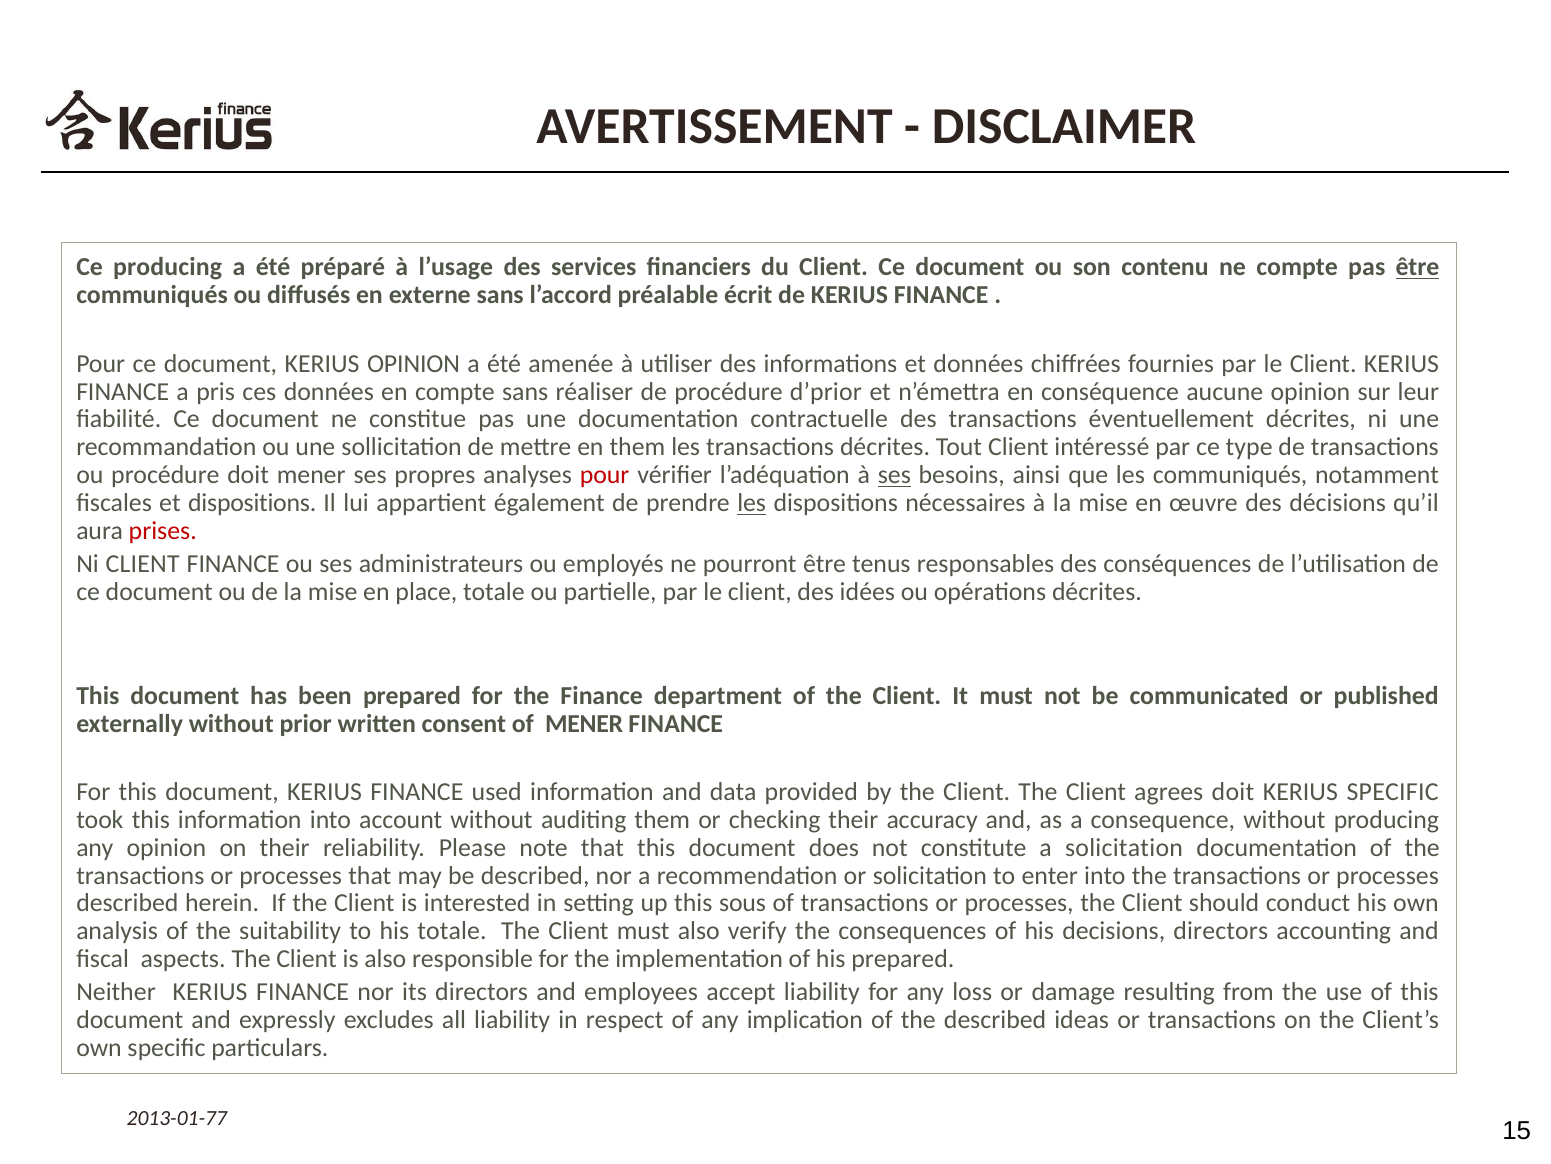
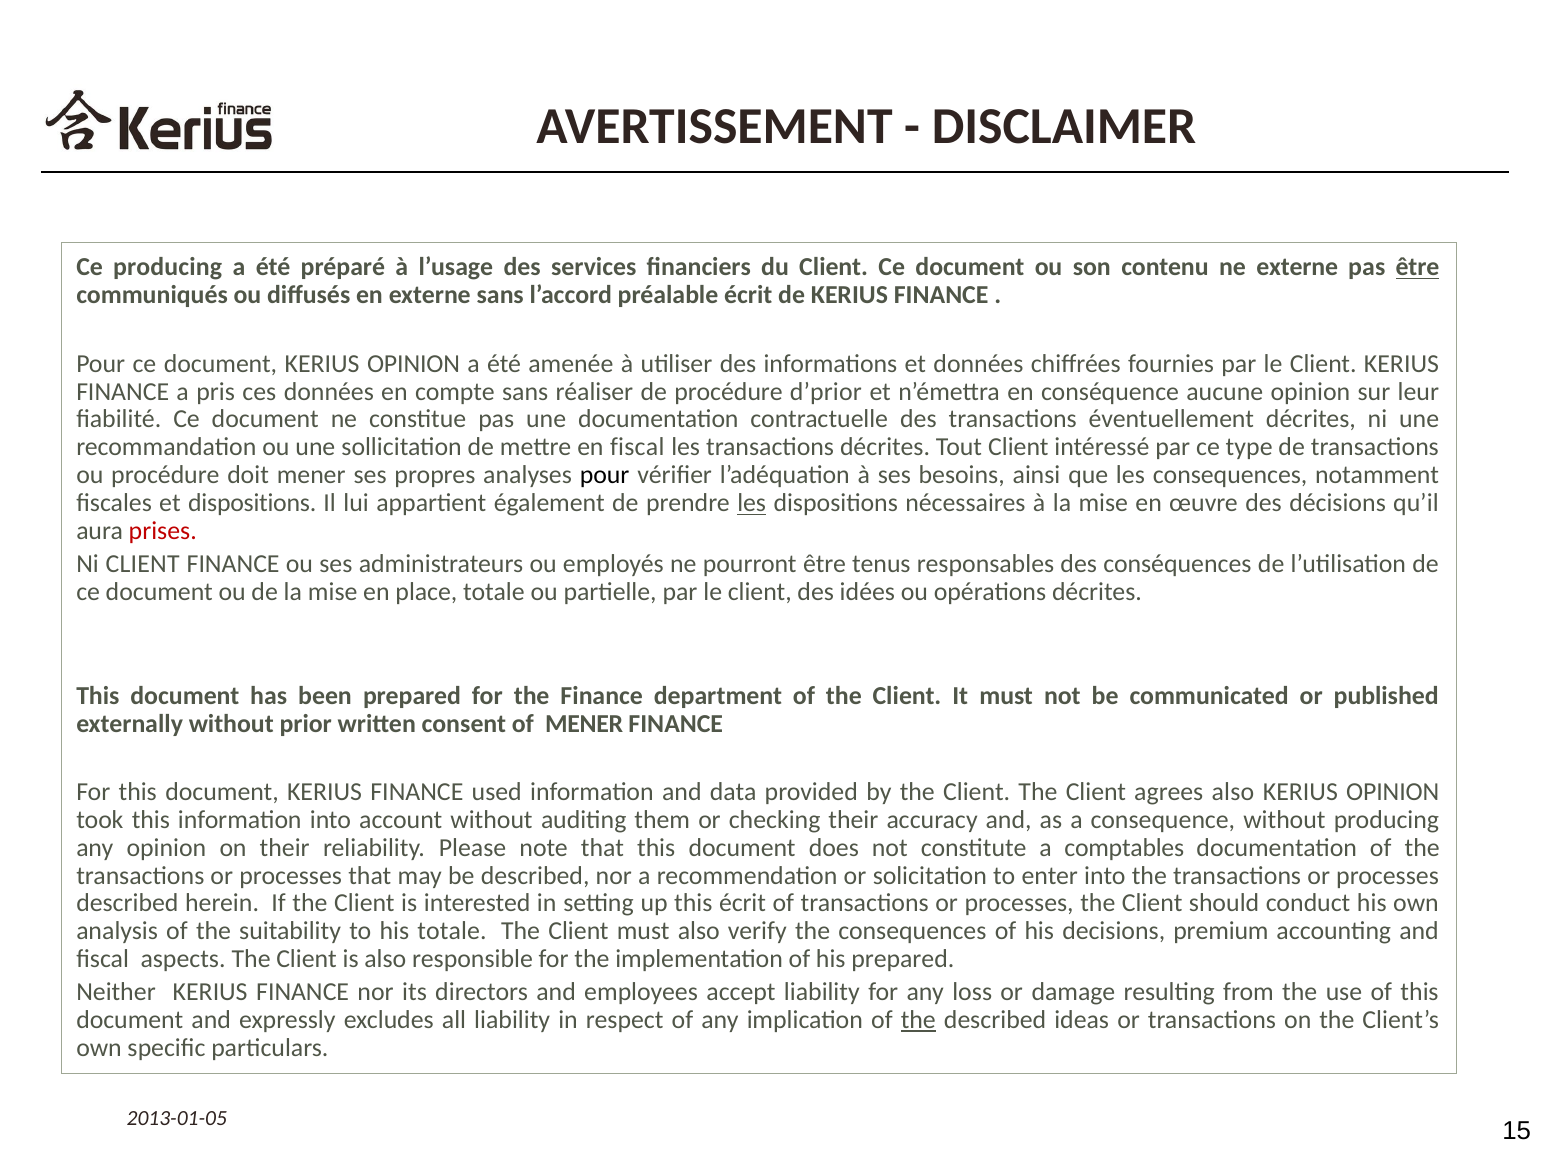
ne compte: compte -> externe
en them: them -> fiscal
pour at (605, 475) colour: red -> black
ses at (894, 475) underline: present -> none
les communiqués: communiqués -> consequences
agrees doit: doit -> also
SPECIFIC at (1393, 791): SPECIFIC -> OPINION
a solicitation: solicitation -> comptables
this sous: sous -> écrit
decisions directors: directors -> premium
the at (918, 1019) underline: none -> present
2013-01-77: 2013-01-77 -> 2013-01-05
